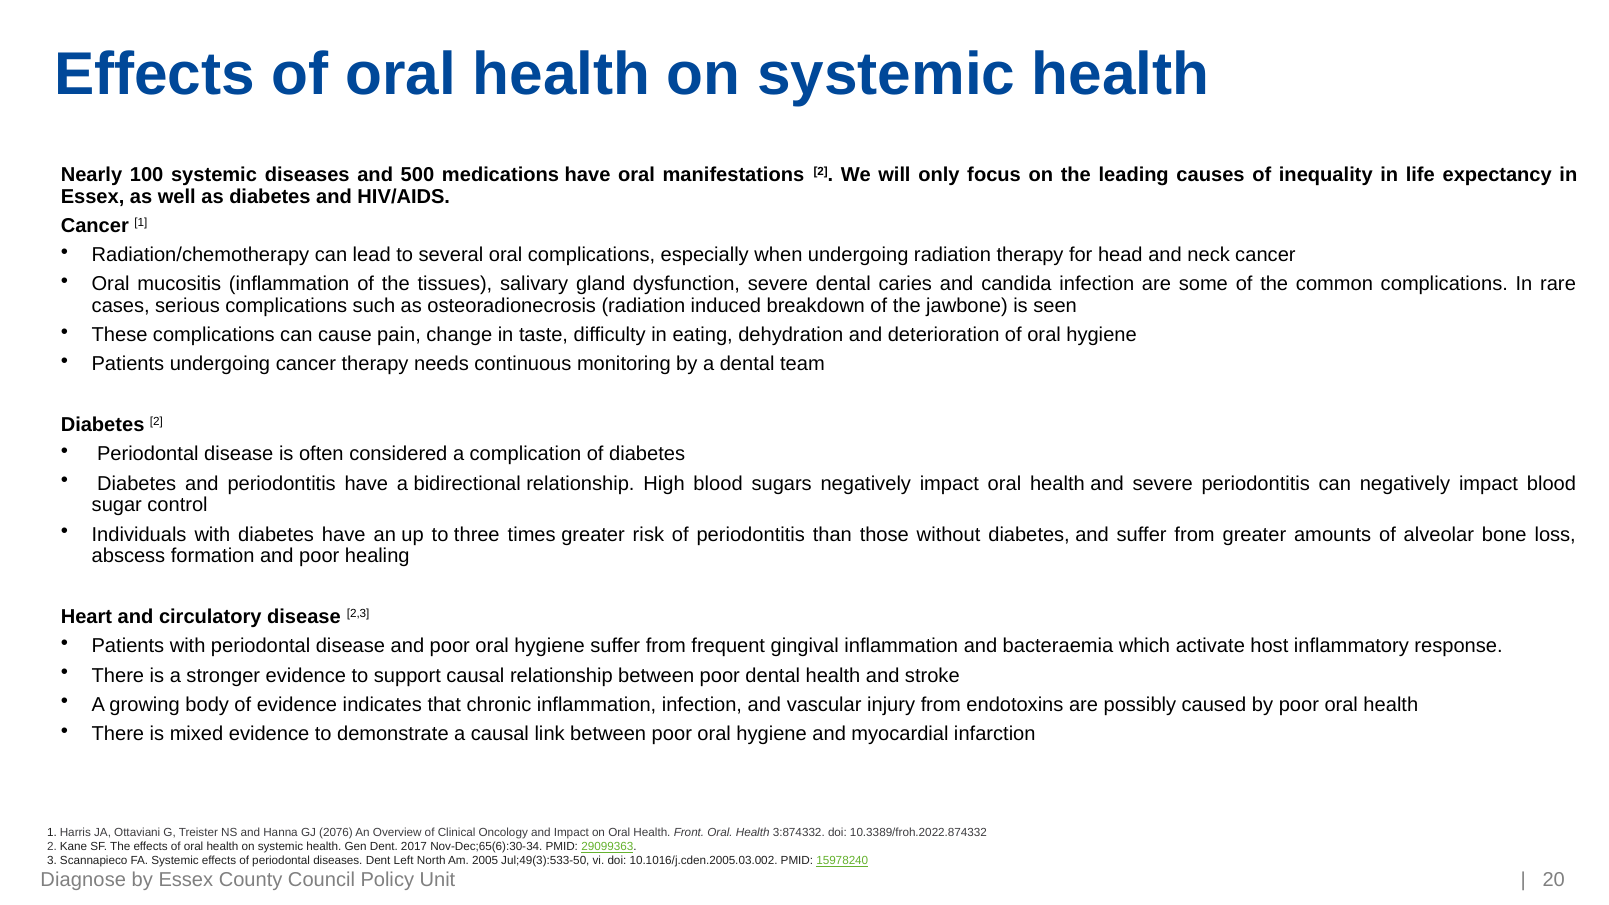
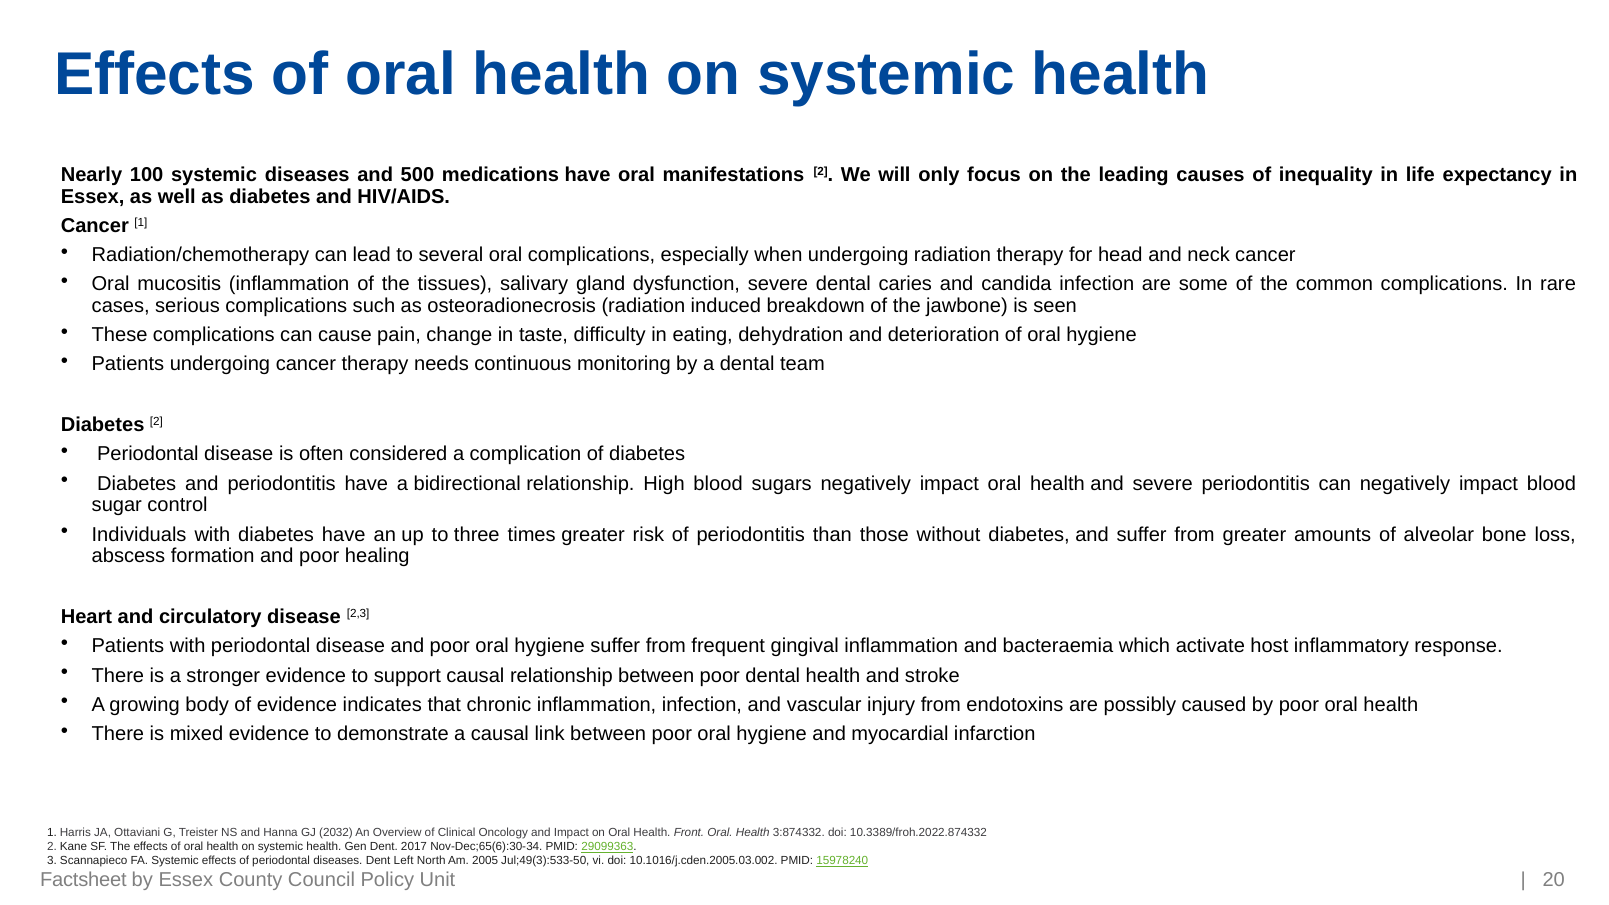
2076: 2076 -> 2032
Diagnose: Diagnose -> Factsheet
